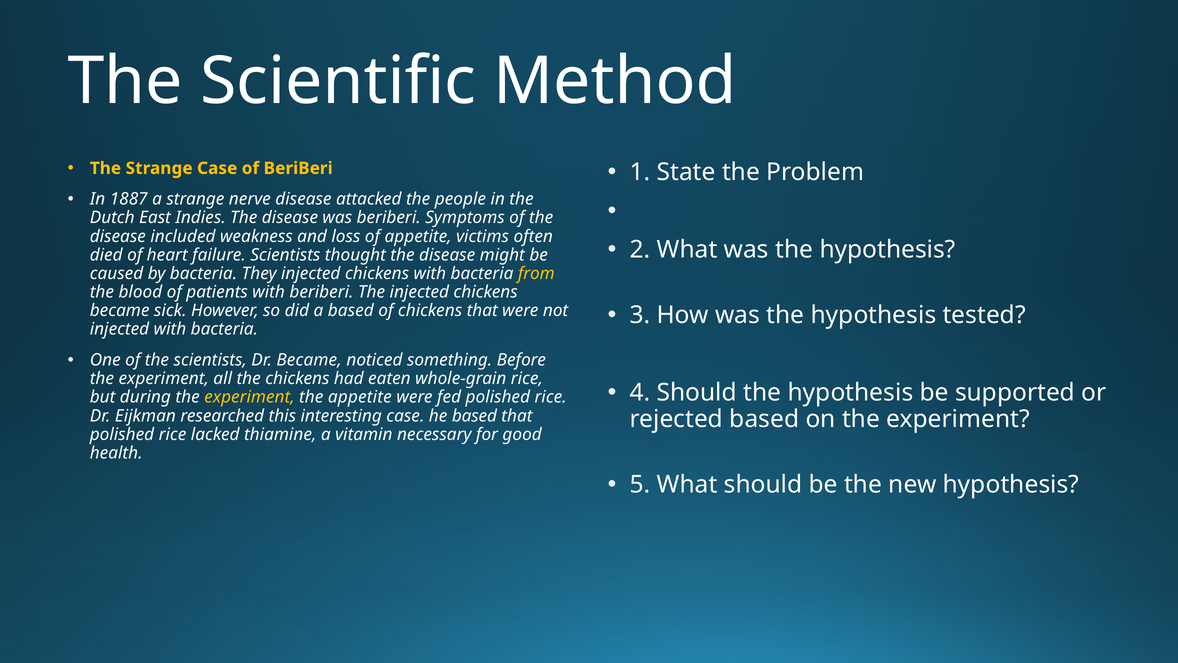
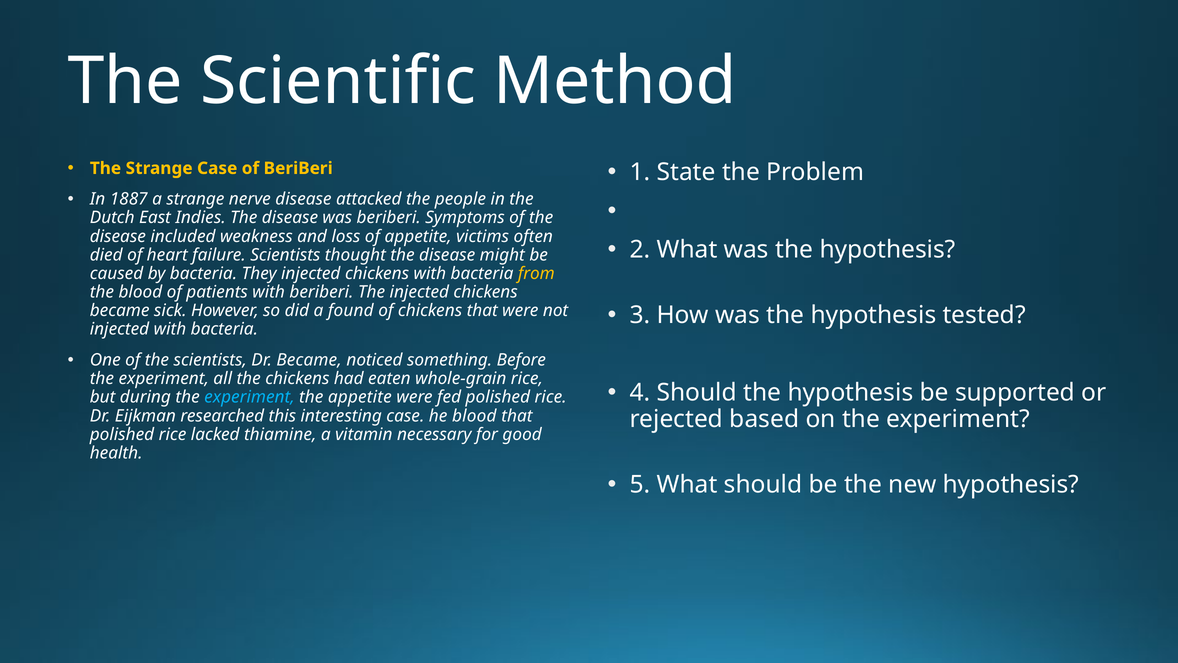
a based: based -> found
experiment at (249, 397) colour: yellow -> light blue
he based: based -> blood
